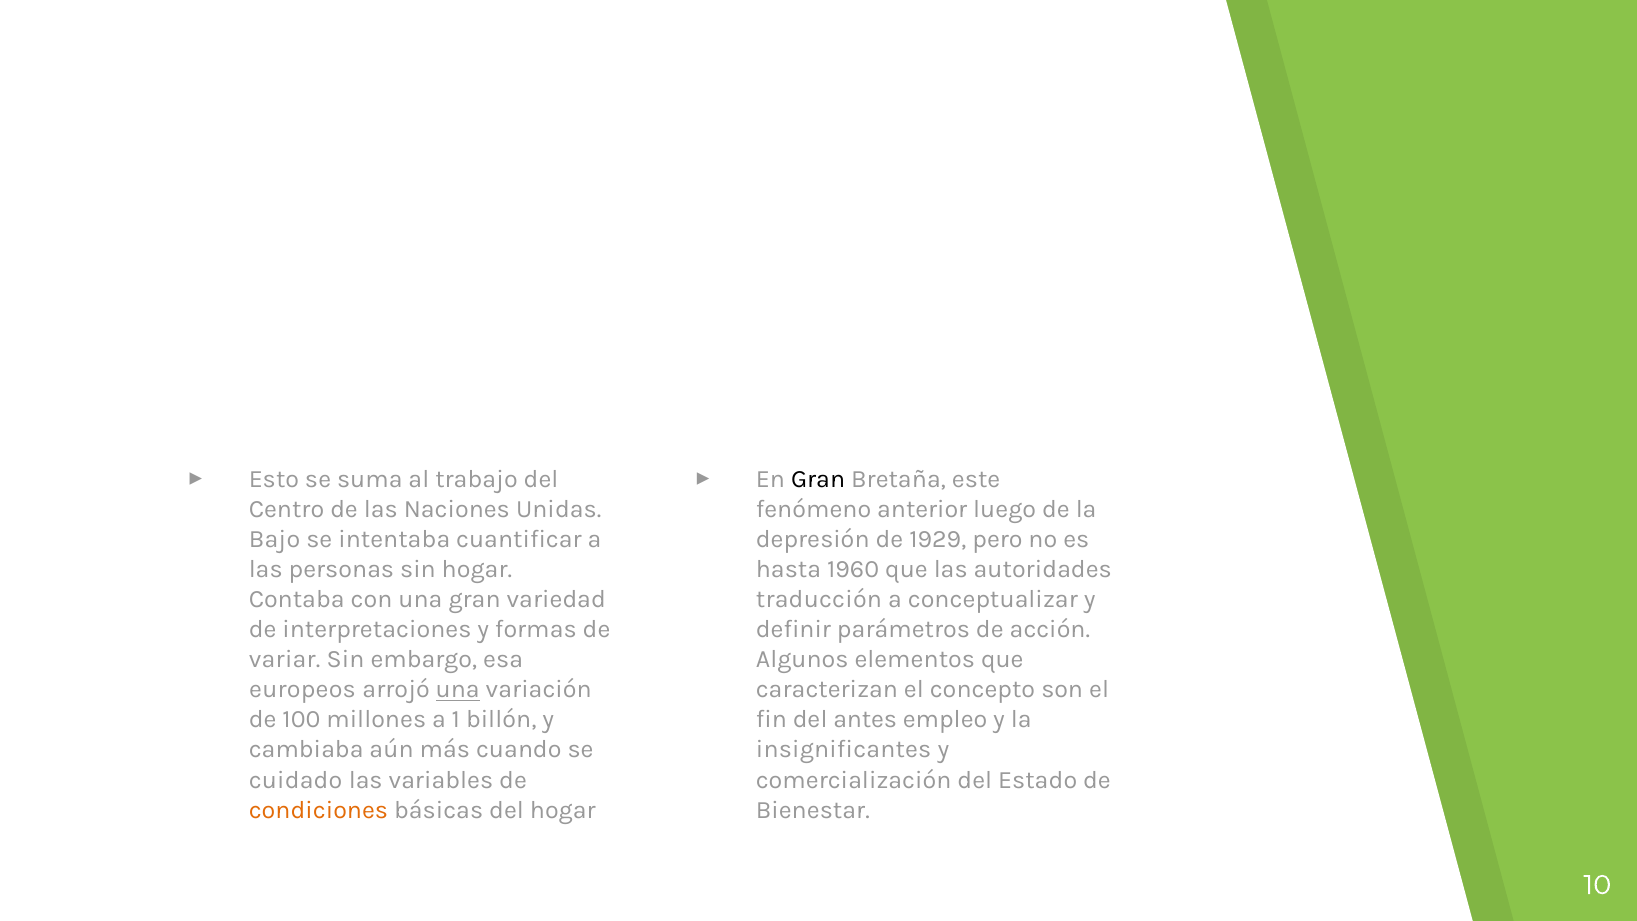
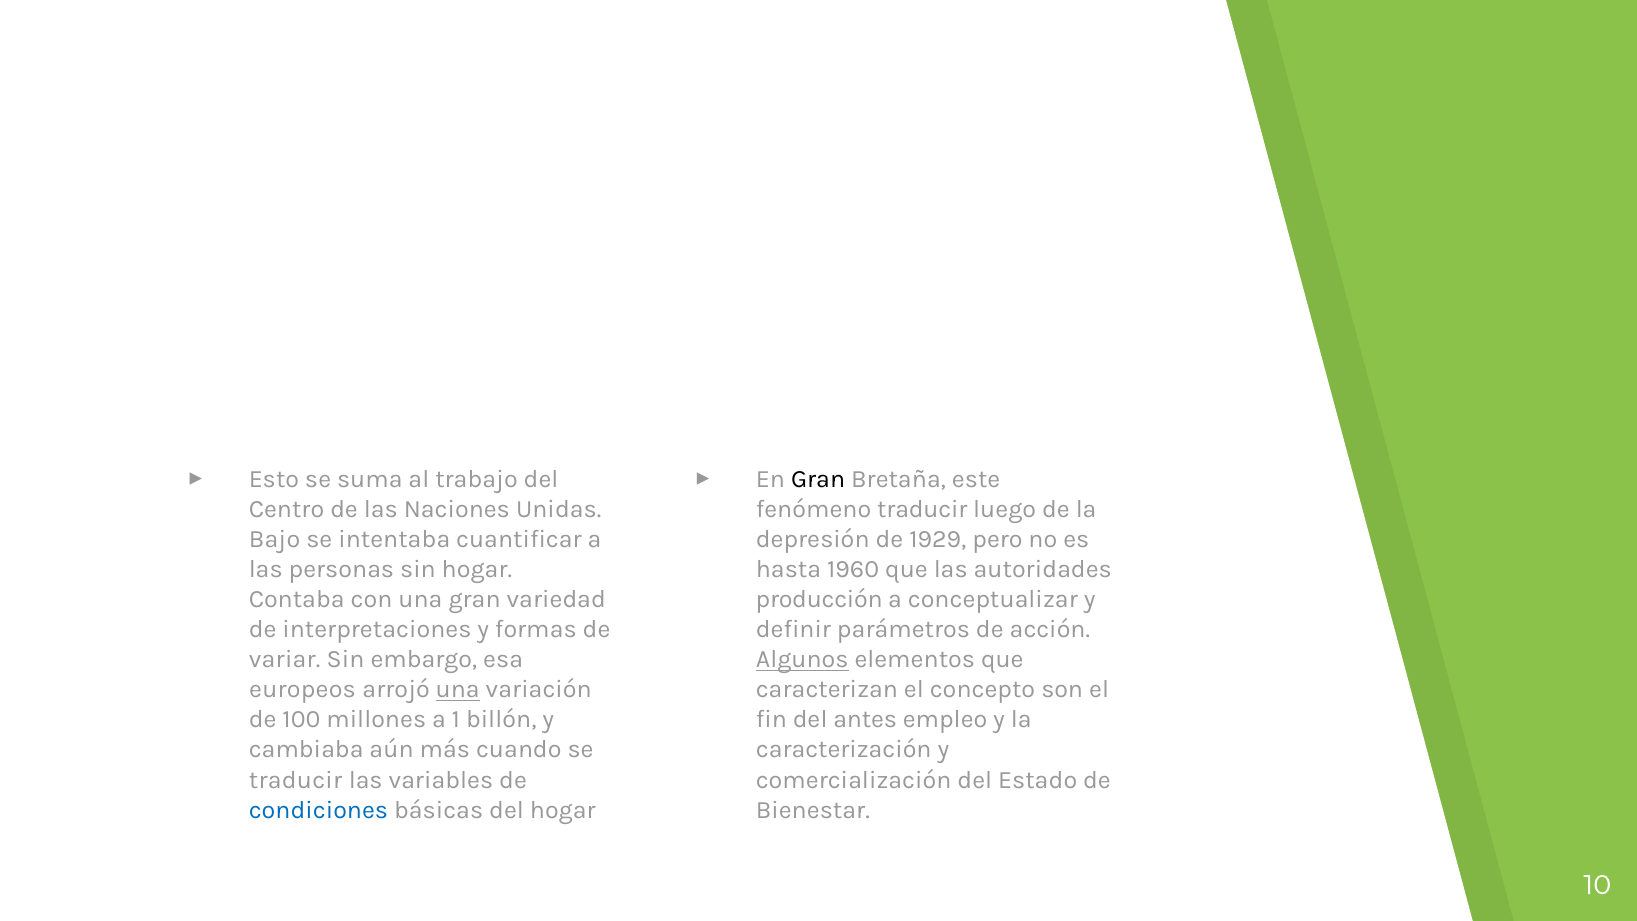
fenómeno anterior: anterior -> traducir
traducción: traducción -> producción
Algunos underline: none -> present
insignificantes: insignificantes -> caracterización
cuidado at (296, 780): cuidado -> traducir
condiciones colour: orange -> blue
